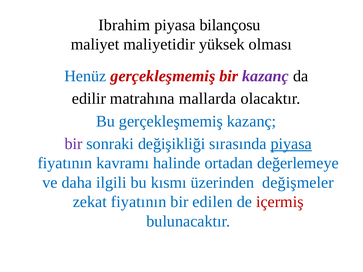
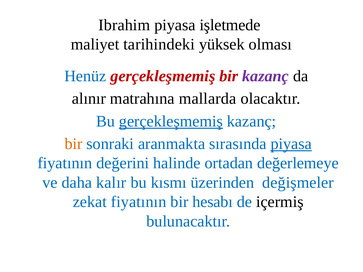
bilançosu: bilançosu -> işletmede
maliyetidir: maliyetidir -> tarihindeki
edilir: edilir -> alınır
gerçekleşmemiş at (171, 121) underline: none -> present
bir at (73, 144) colour: purple -> orange
değişikliği: değişikliği -> aranmakta
kavramı: kavramı -> değerini
ilgili: ilgili -> kalır
edilen: edilen -> hesabı
içermiş colour: red -> black
